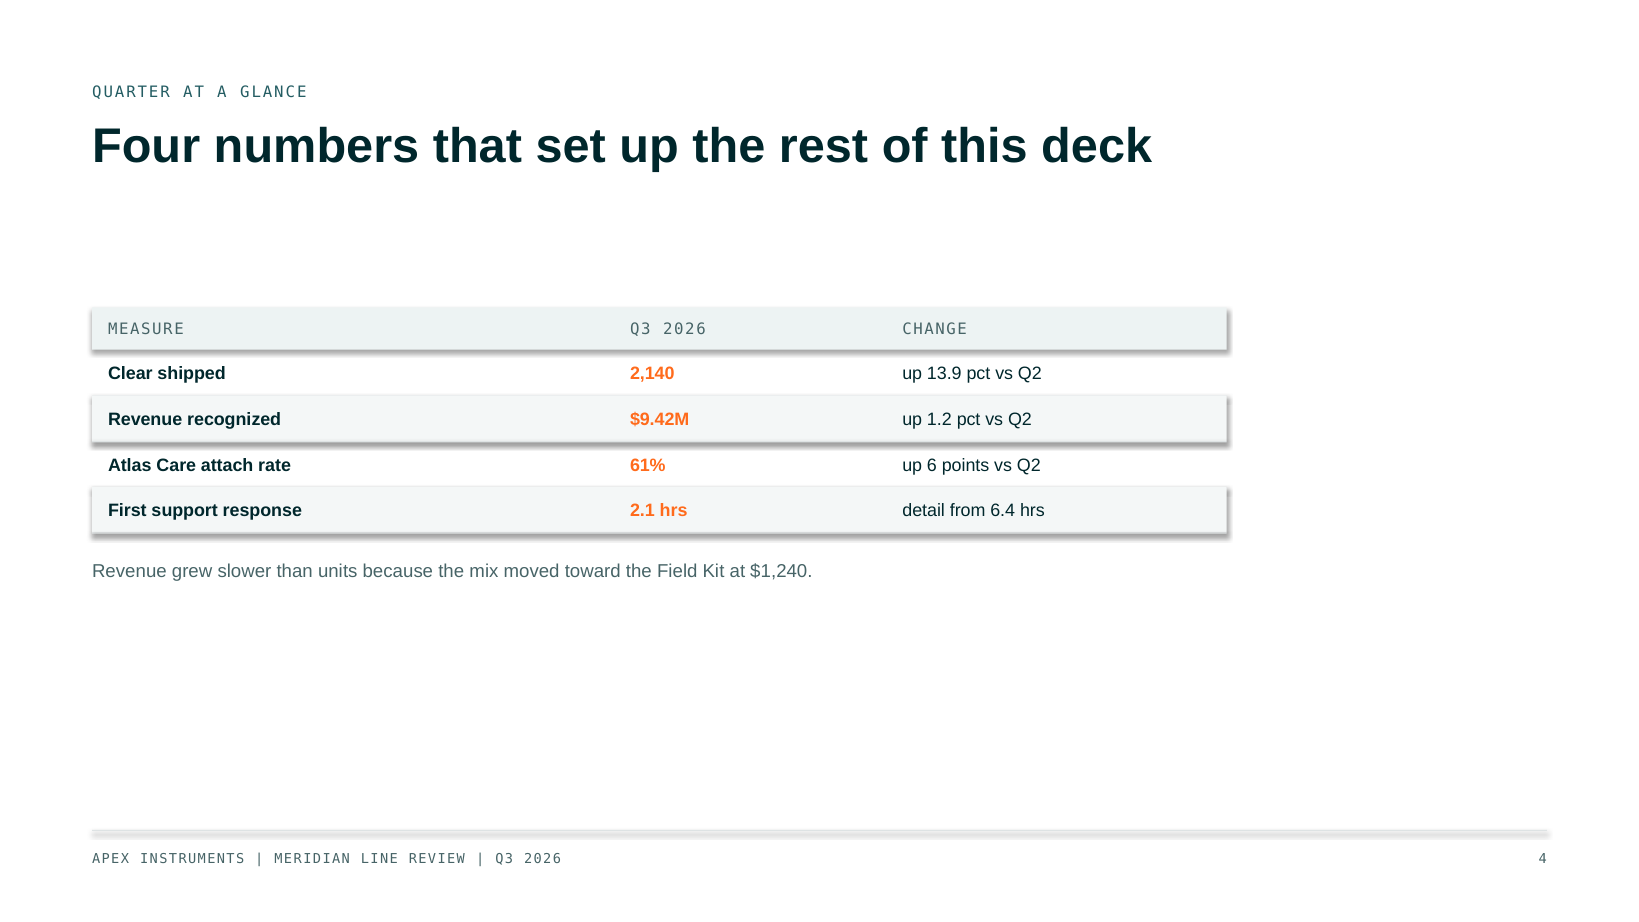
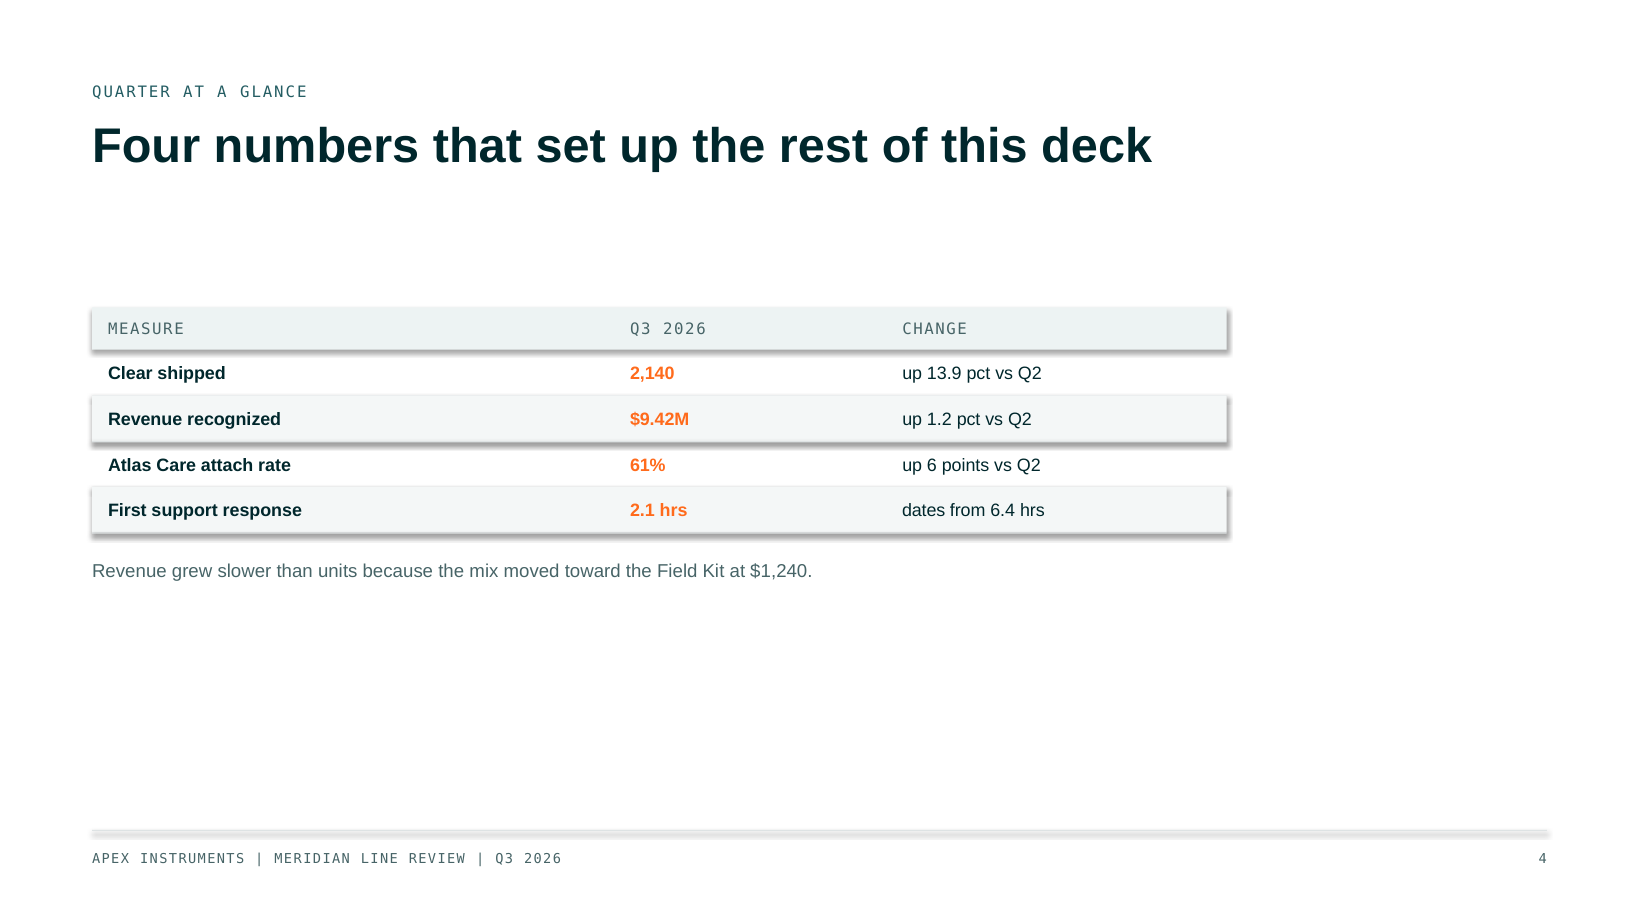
detail: detail -> dates
